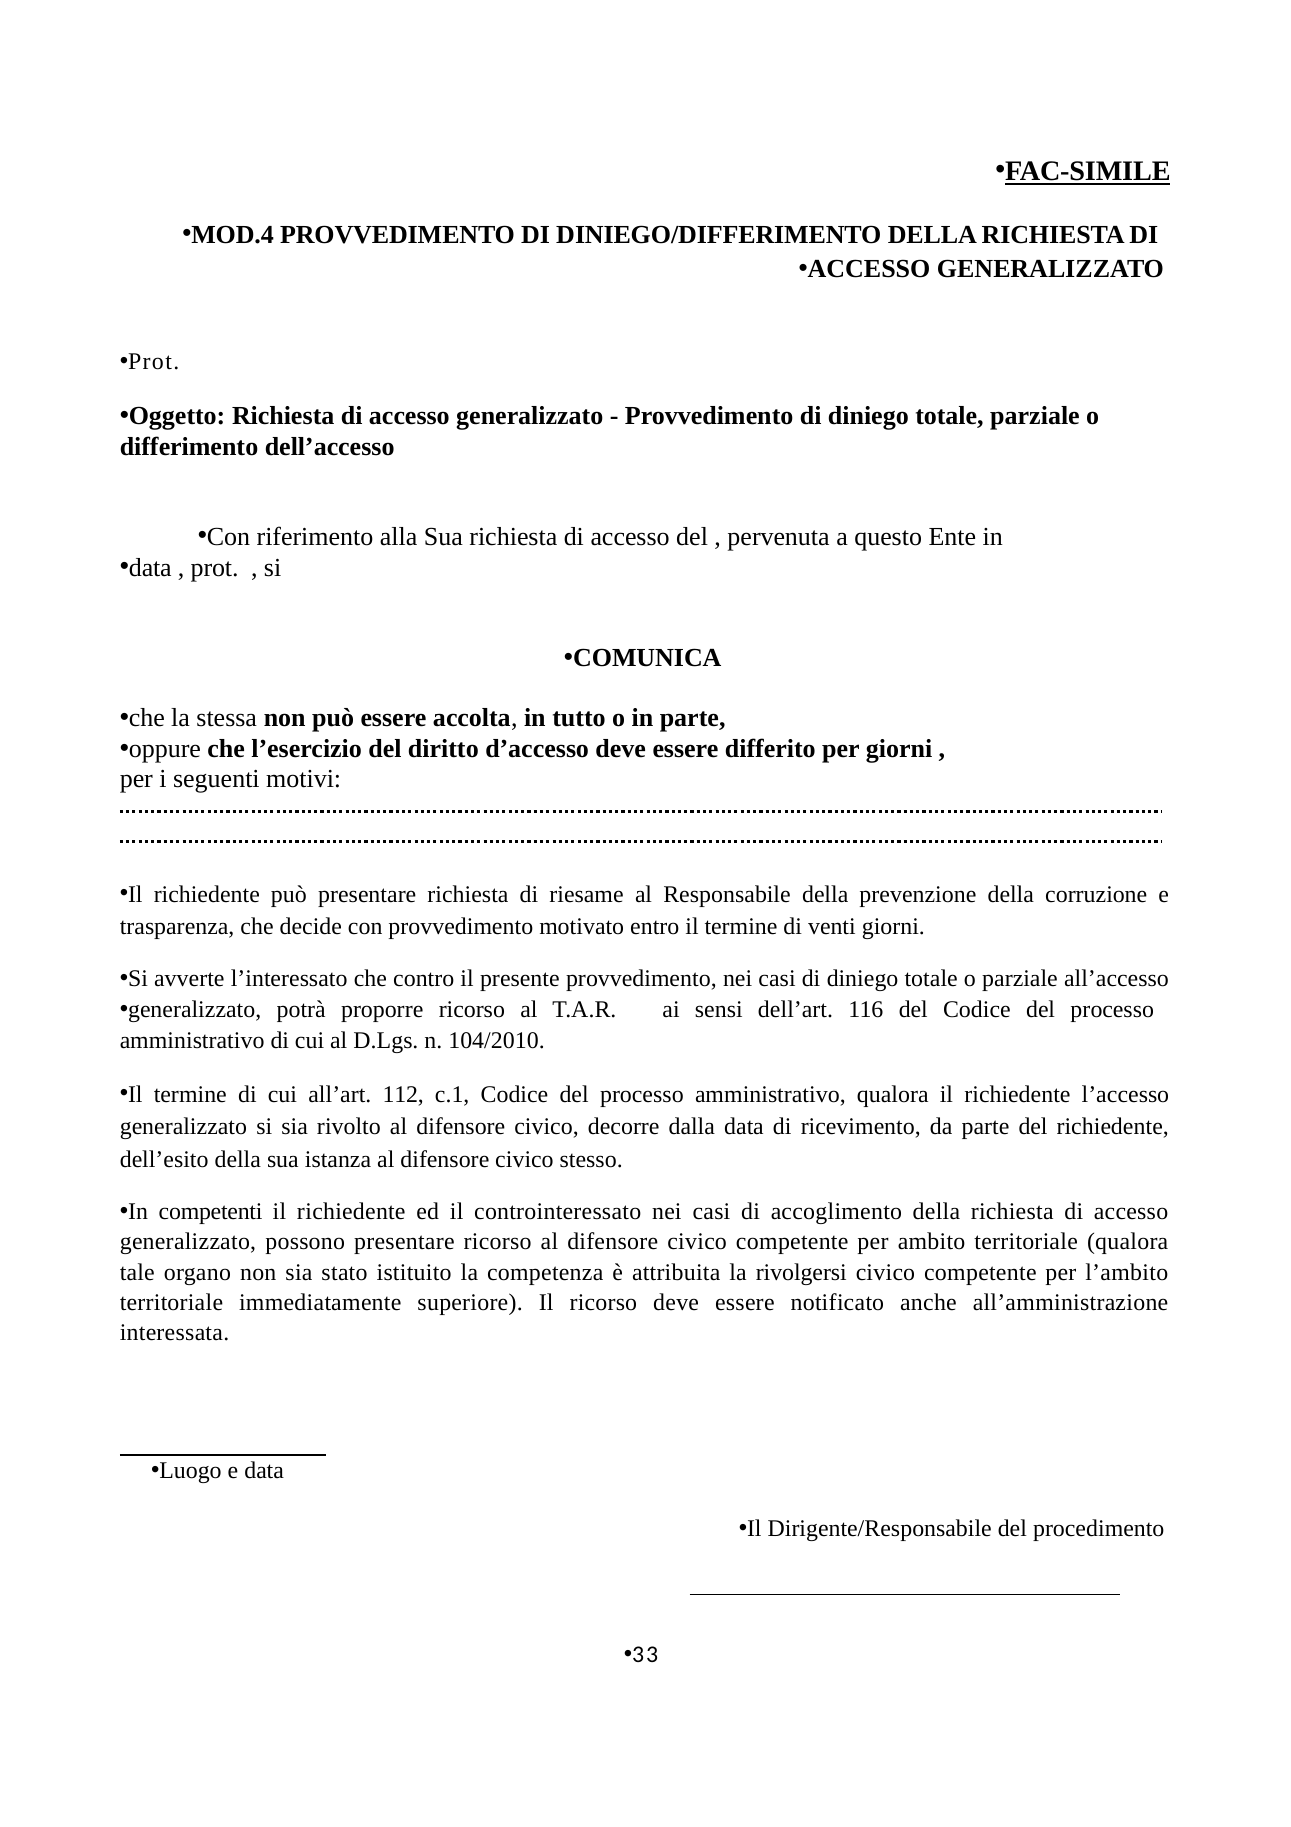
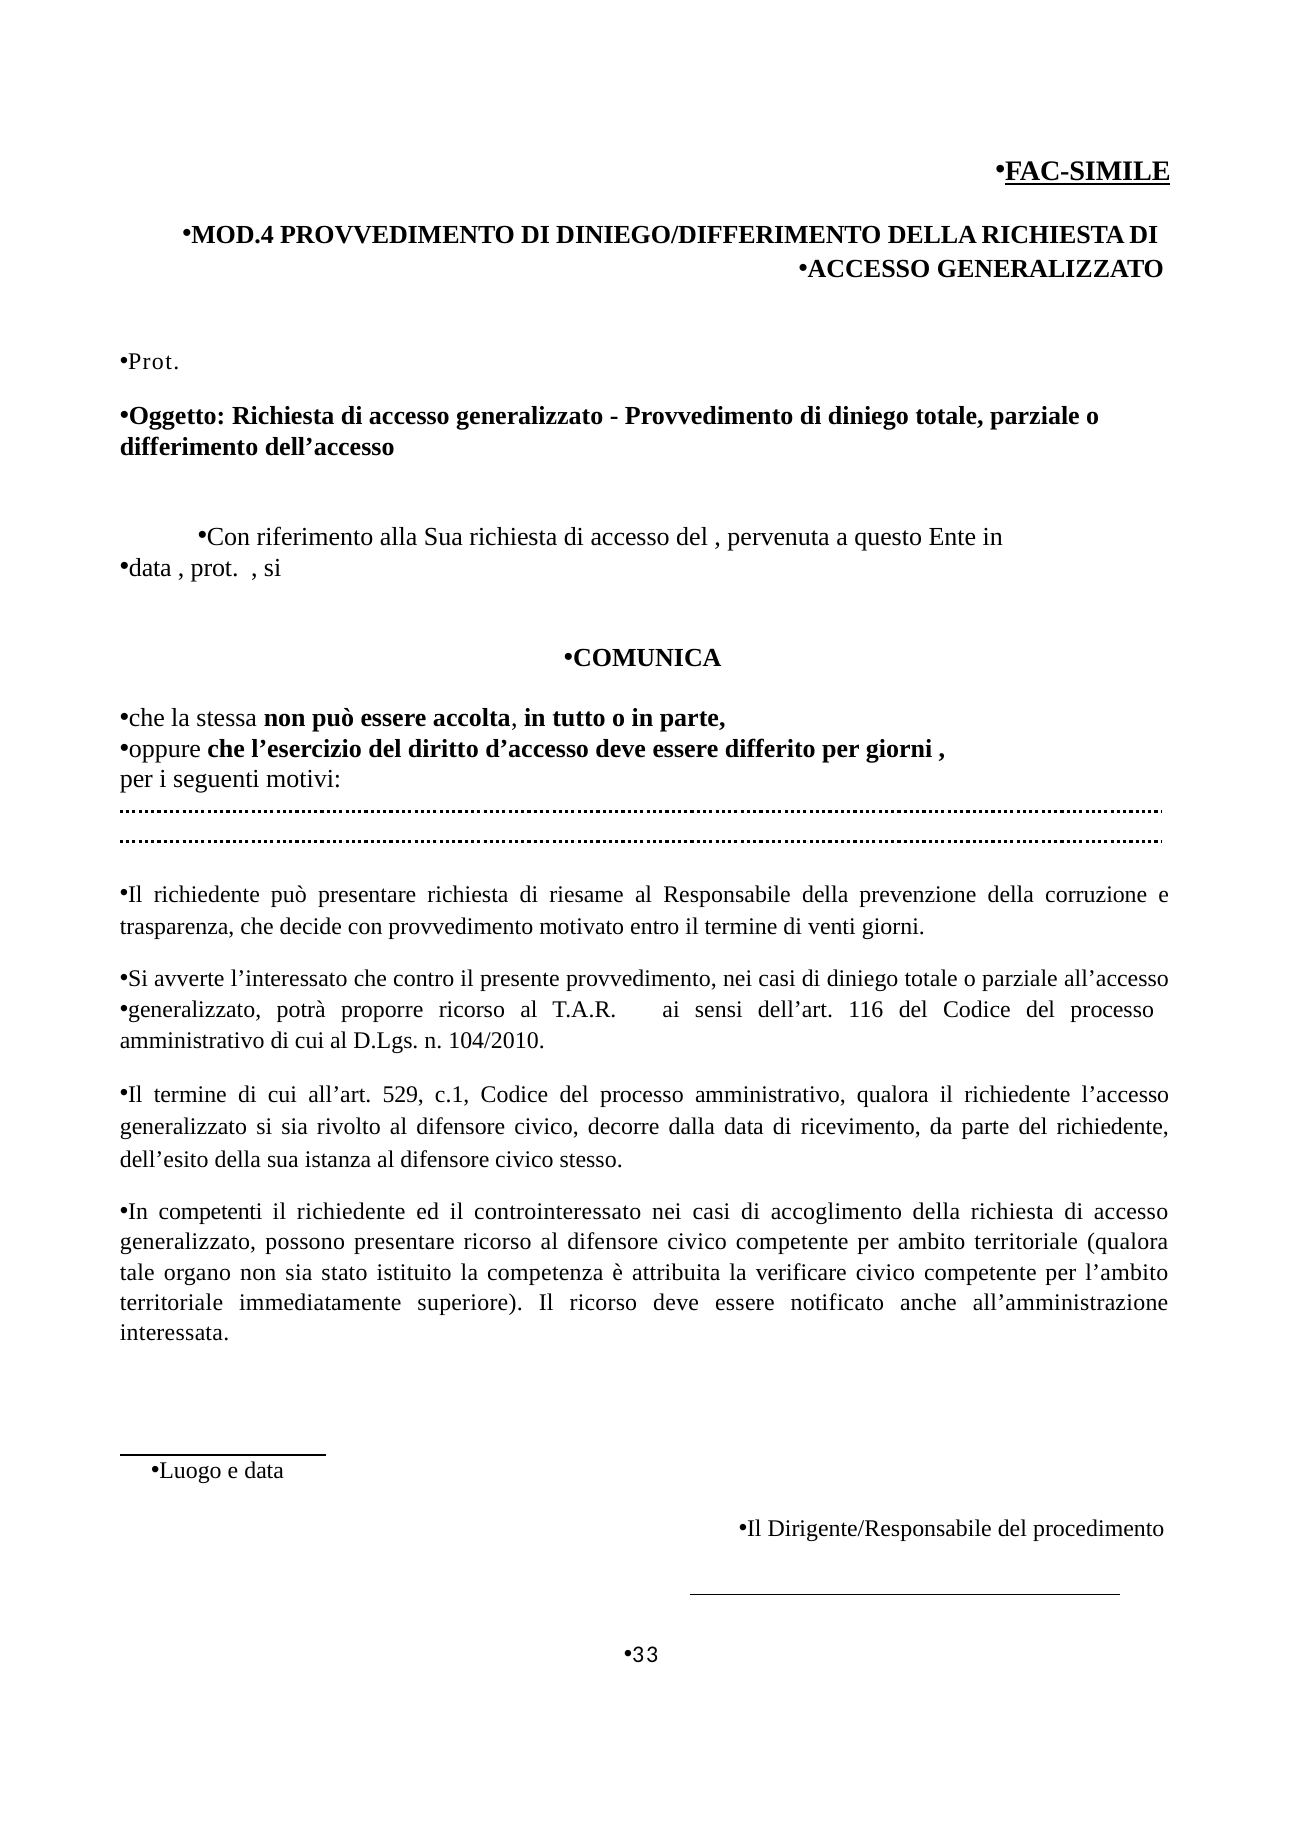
112: 112 -> 529
rivolgersi: rivolgersi -> verificare
